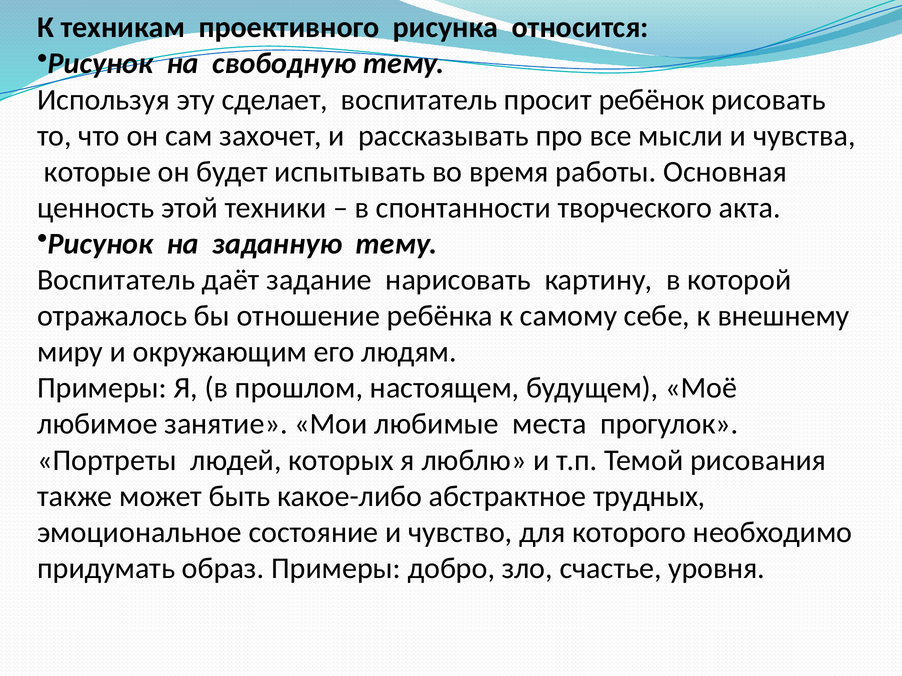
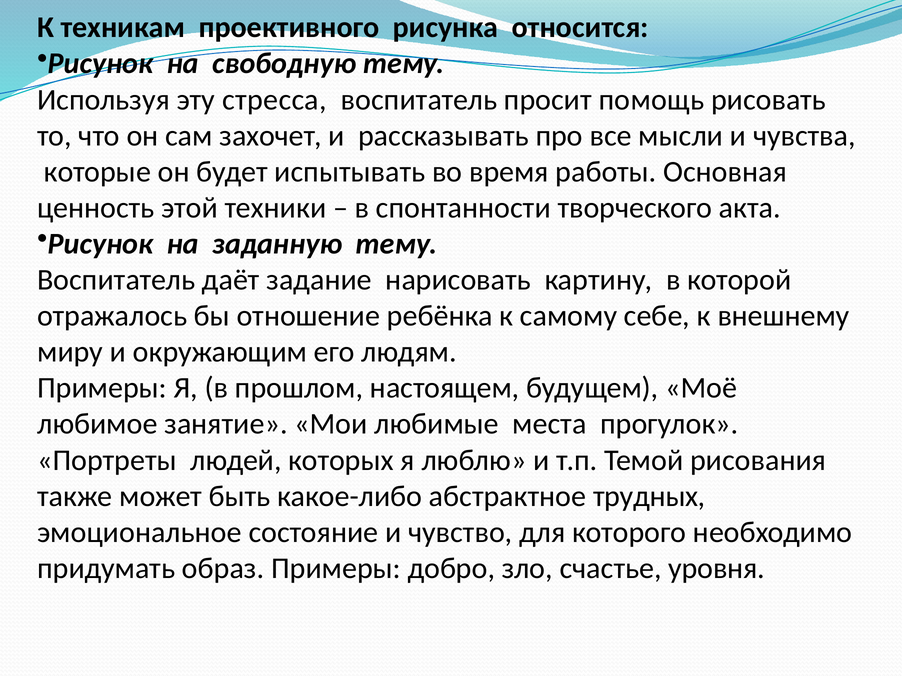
сделает: сделает -> стресса
ребёнок: ребёнок -> помощь
